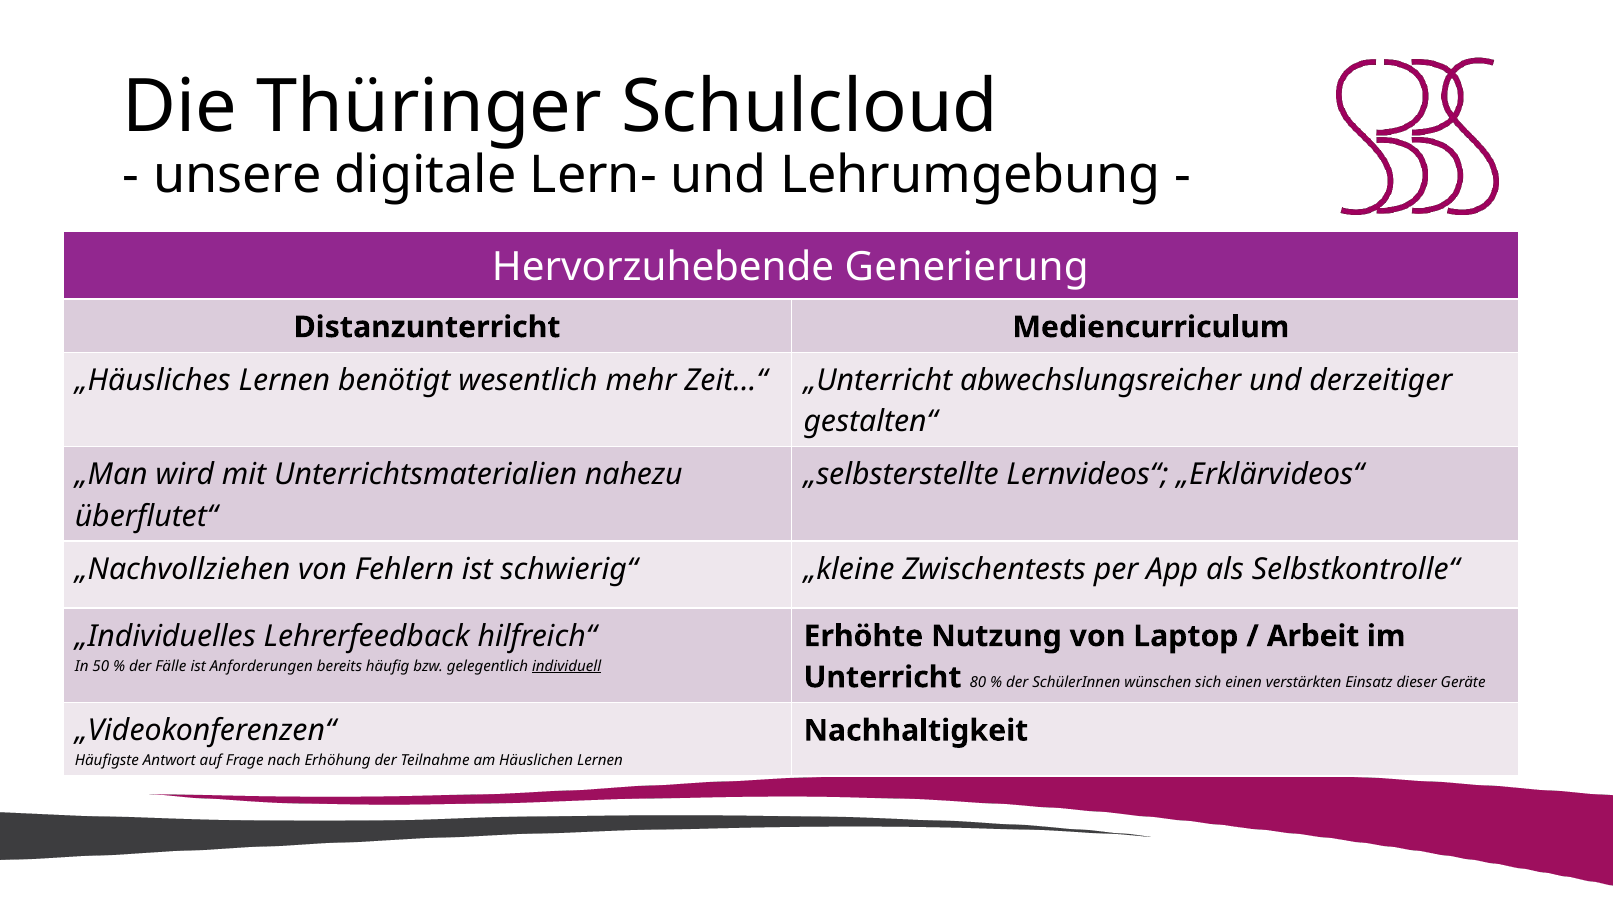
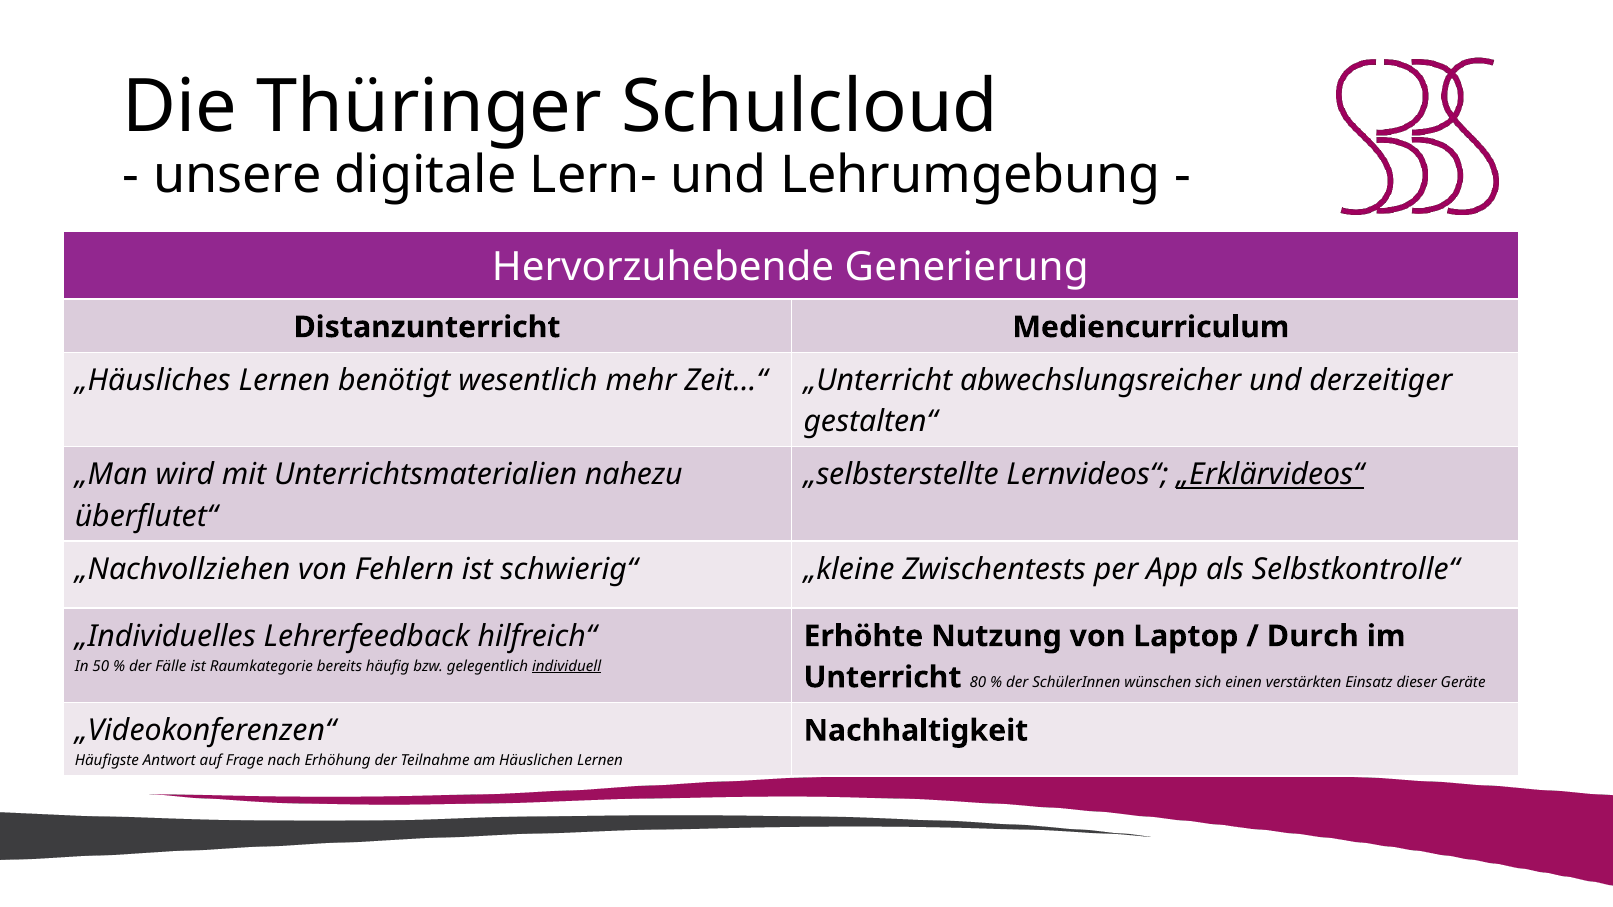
„Erklärvideos“ underline: none -> present
Arbeit: Arbeit -> Durch
Anforderungen: Anforderungen -> Raumkategorie
